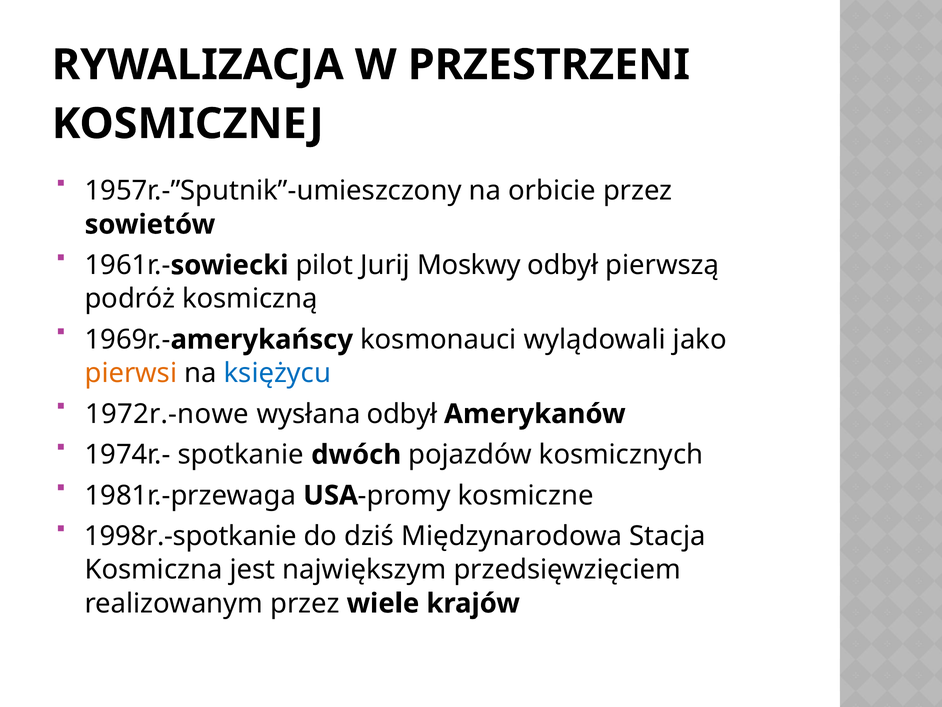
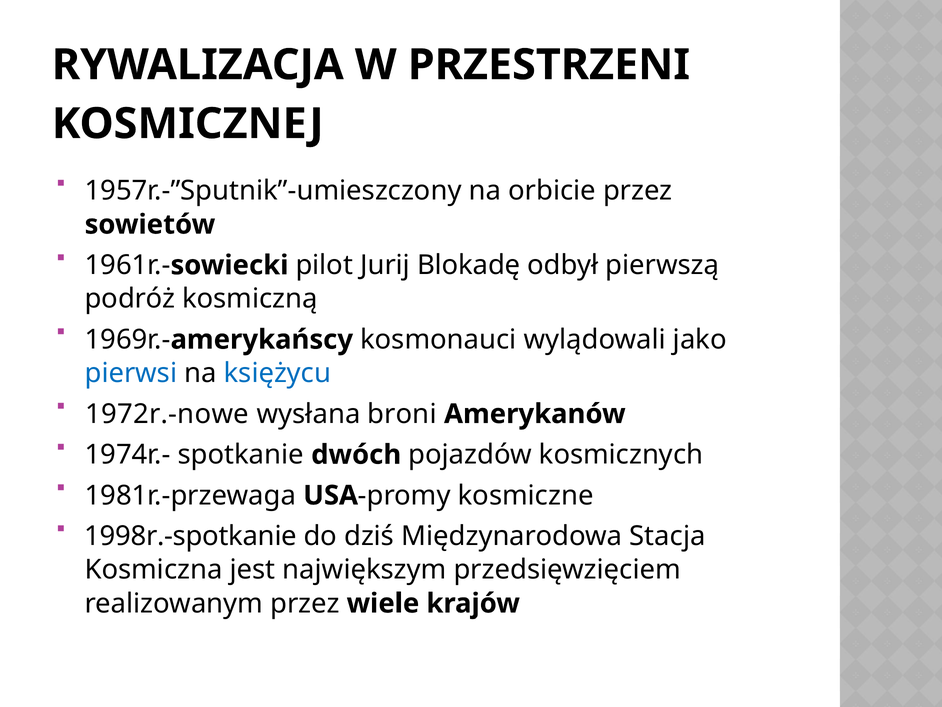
Moskwy: Moskwy -> Blokadę
pierwsi colour: orange -> blue
wysłana odbył: odbył -> broni
